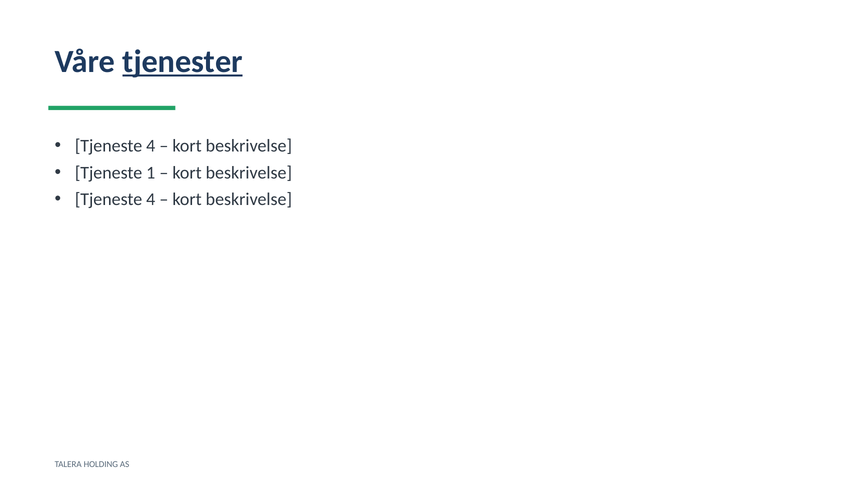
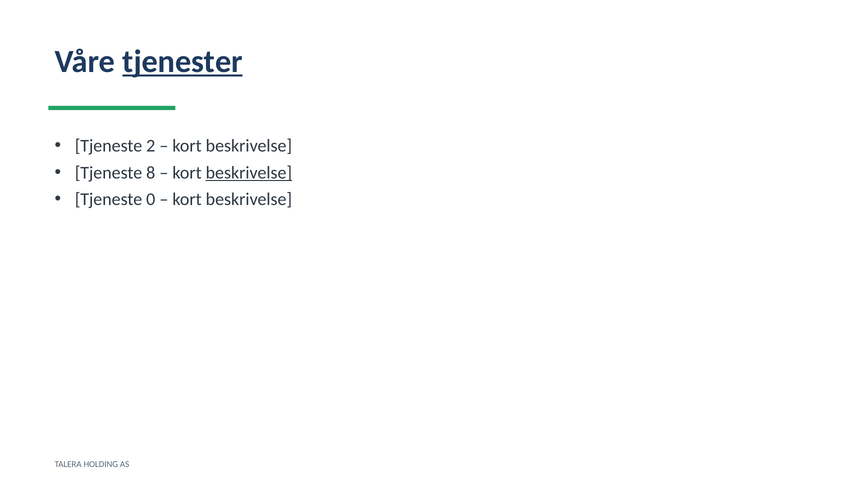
4 at (151, 146): 4 -> 2
1: 1 -> 8
beskrivelse at (249, 173) underline: none -> present
4 at (151, 199): 4 -> 0
